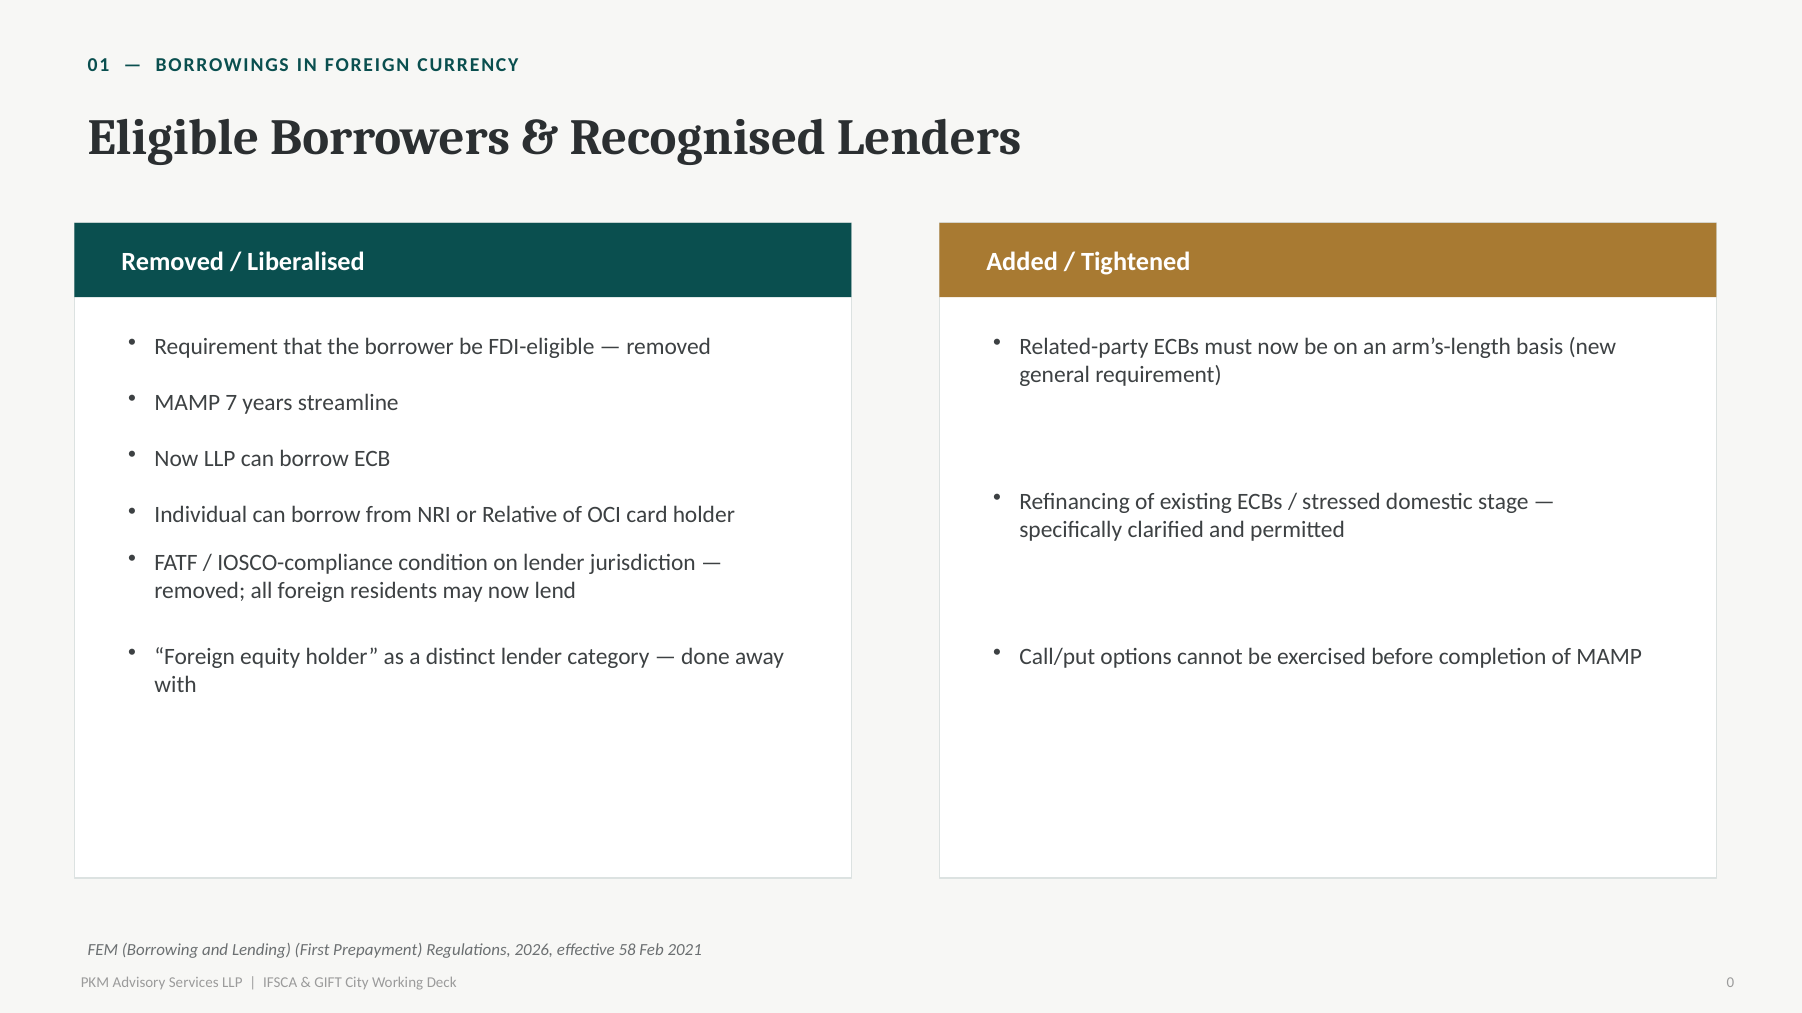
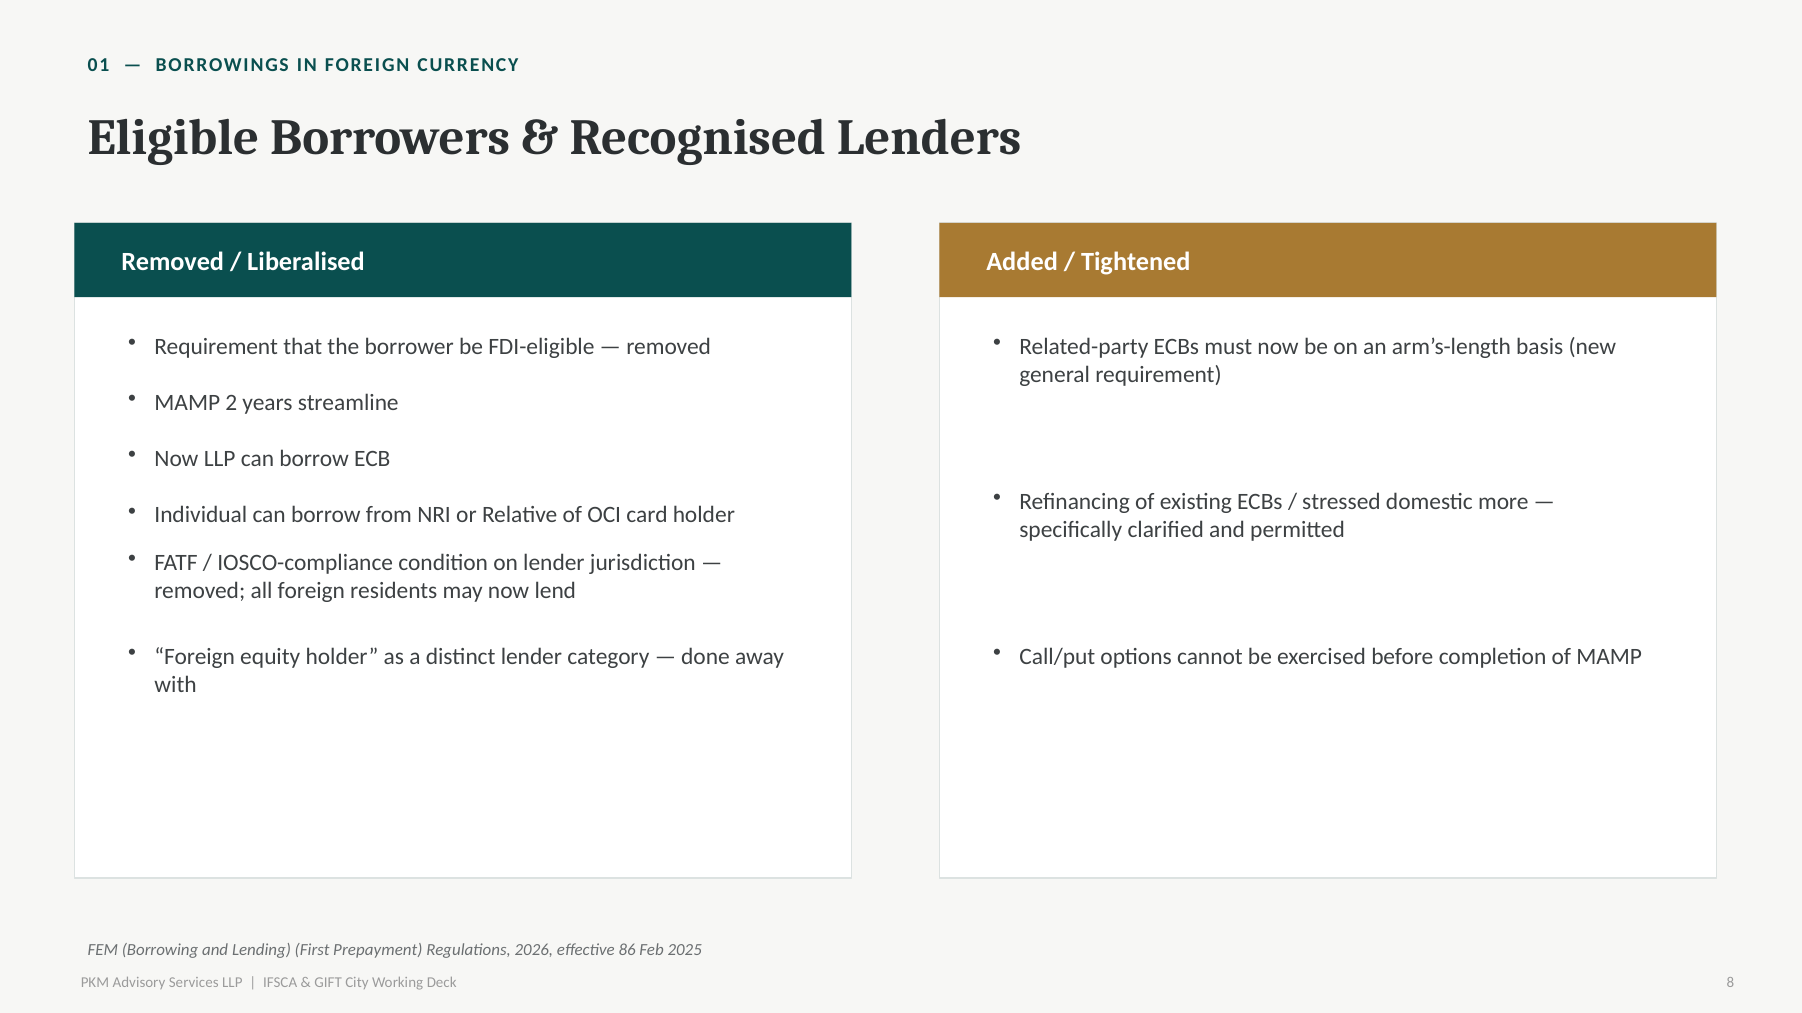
7: 7 -> 2
stage: stage -> more
58: 58 -> 86
2021: 2021 -> 2025
0: 0 -> 8
